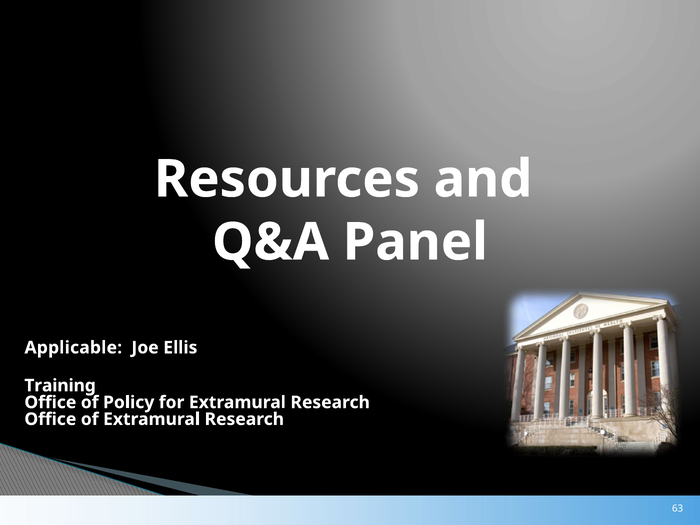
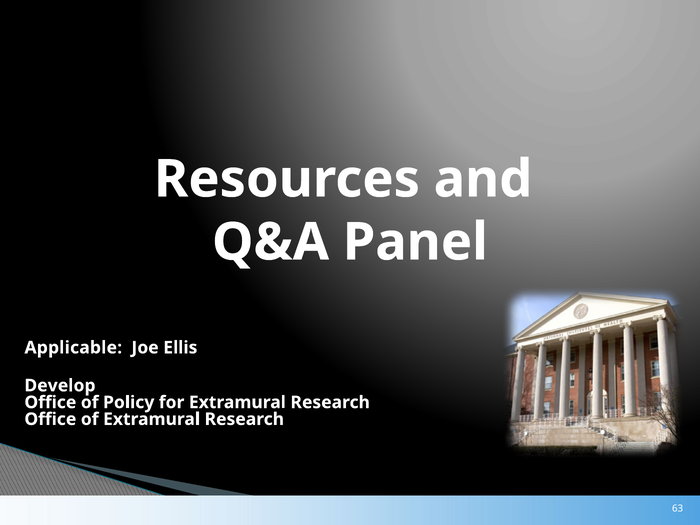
Training: Training -> Develop
